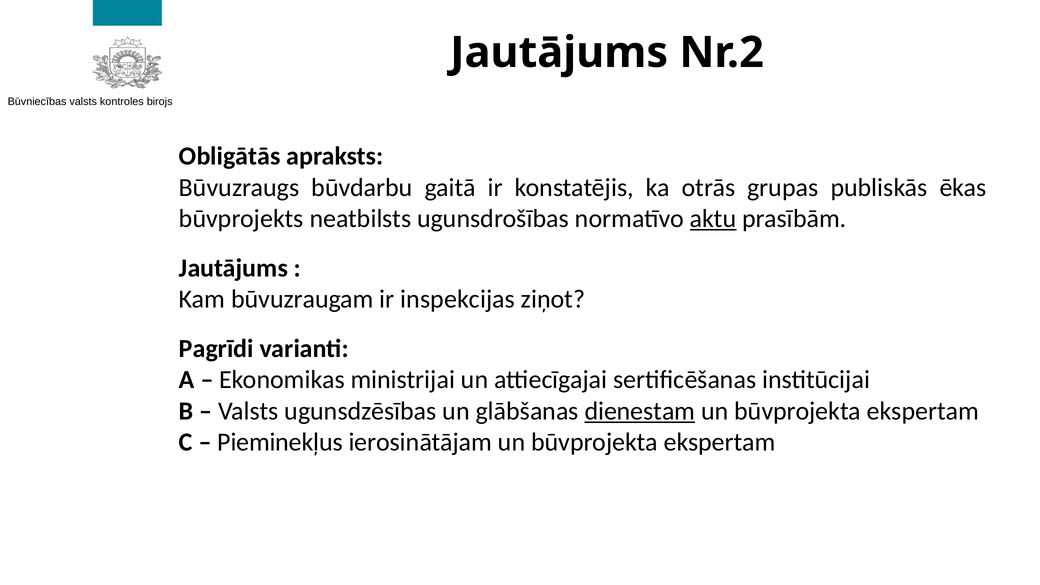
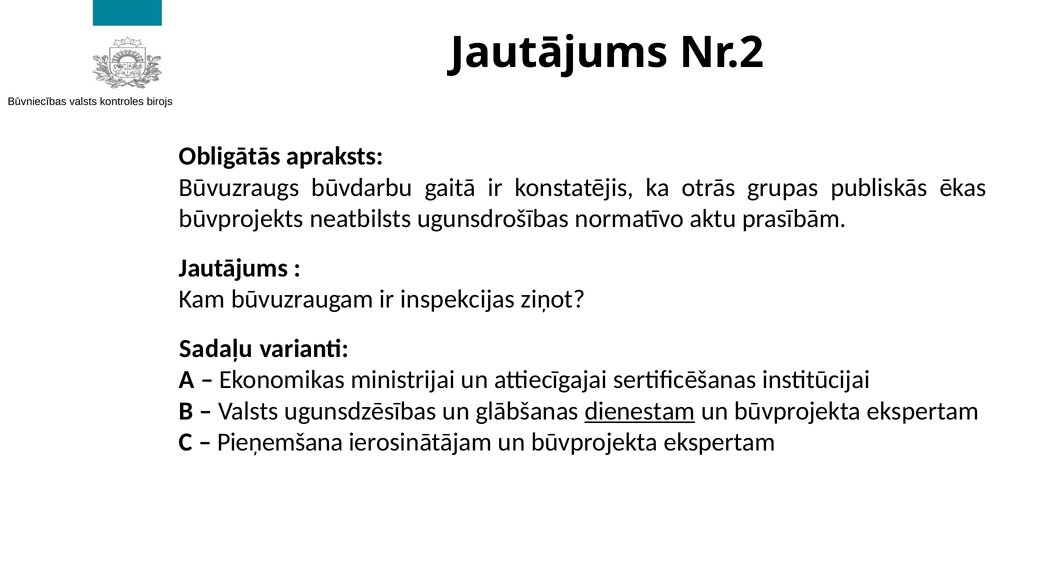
aktu underline: present -> none
Pagrīdi: Pagrīdi -> Sadaļu
Pieminekļus: Pieminekļus -> Pieņemšana
